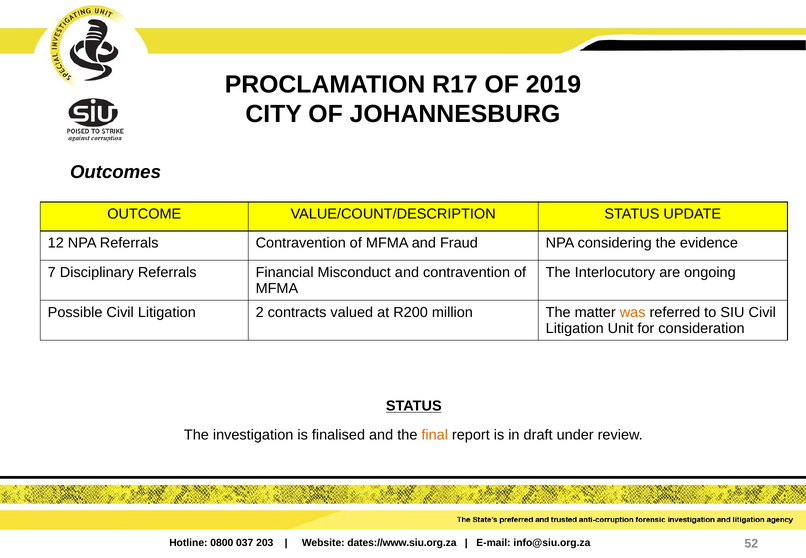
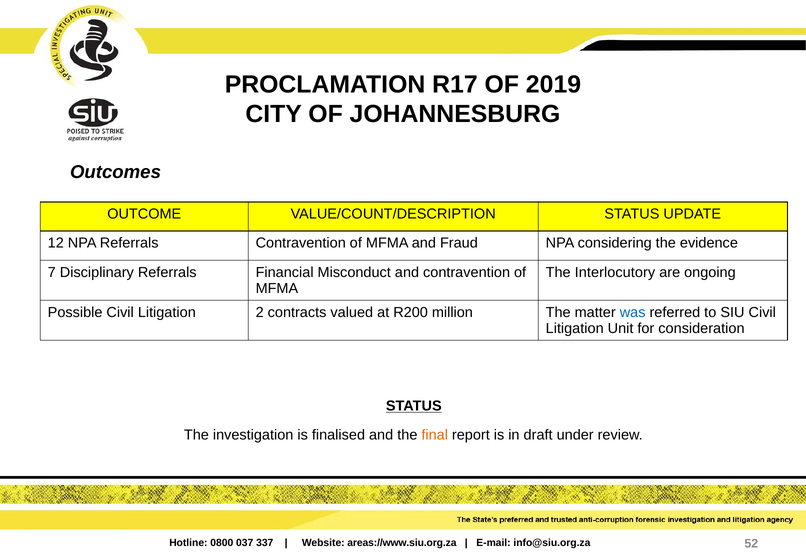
was colour: orange -> blue
203: 203 -> 337
dates://www.siu.org.za: dates://www.siu.org.za -> areas://www.siu.org.za
